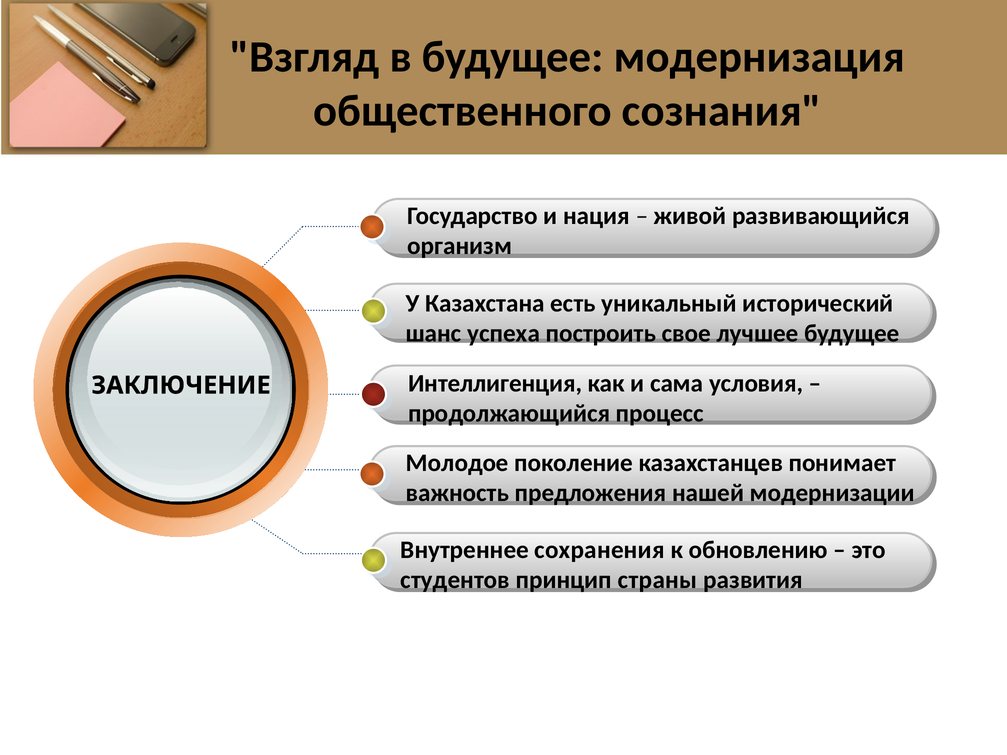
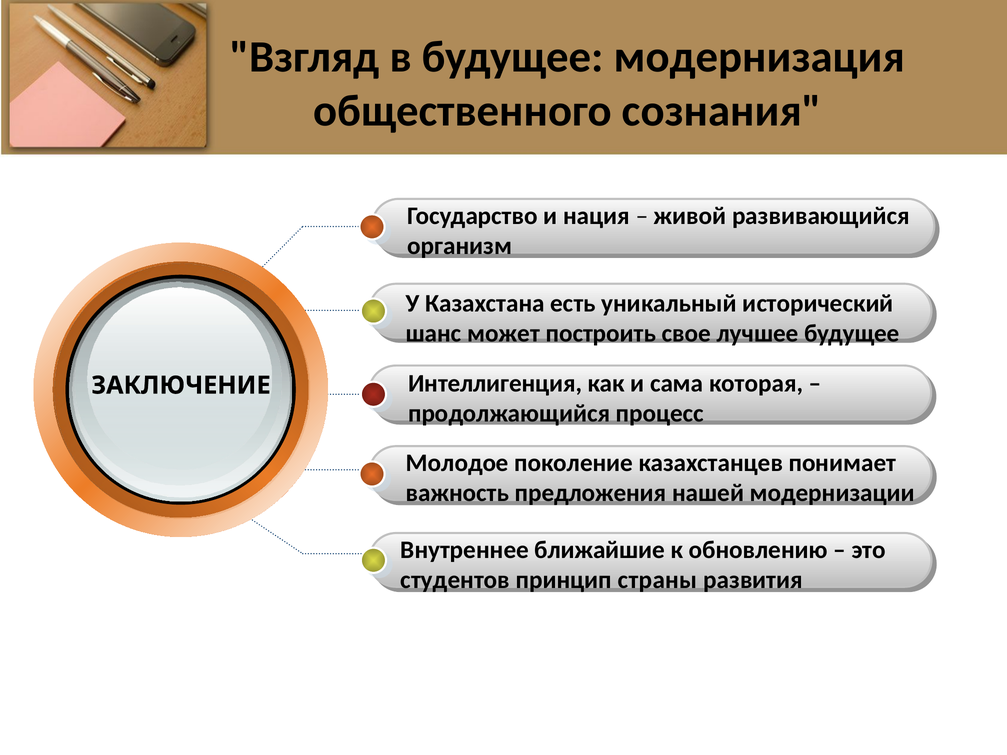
успеха: успеха -> может
условия: условия -> которая
сохранения: сохранения -> ближайшие
